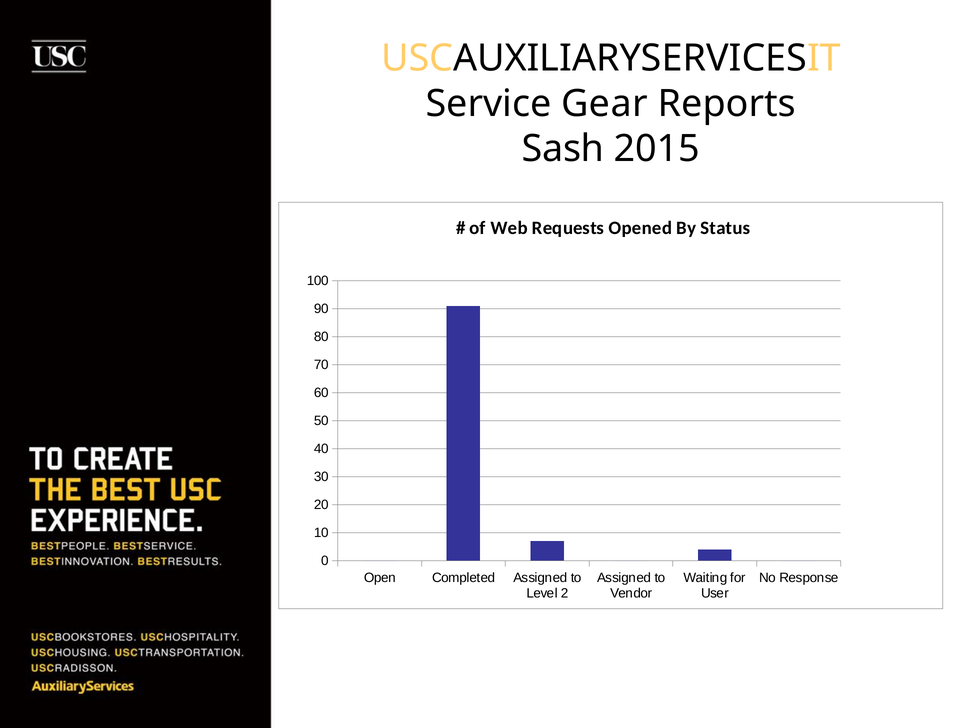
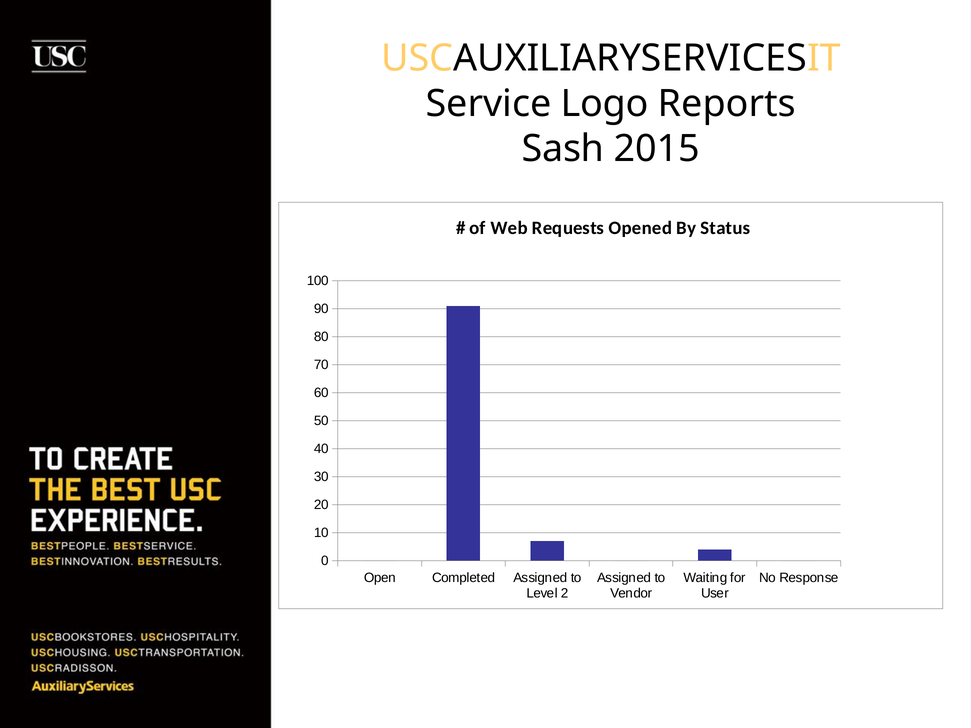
Gear: Gear -> Logo
